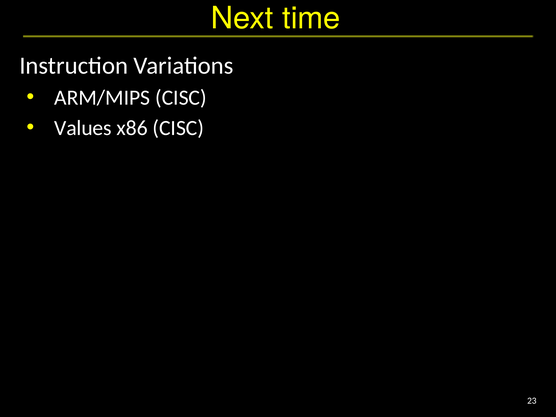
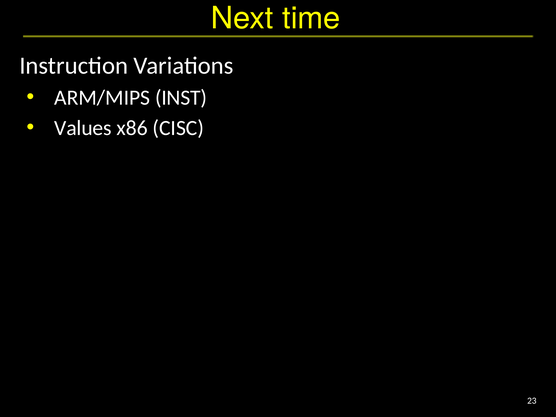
ARM/MIPS CISC: CISC -> INST
